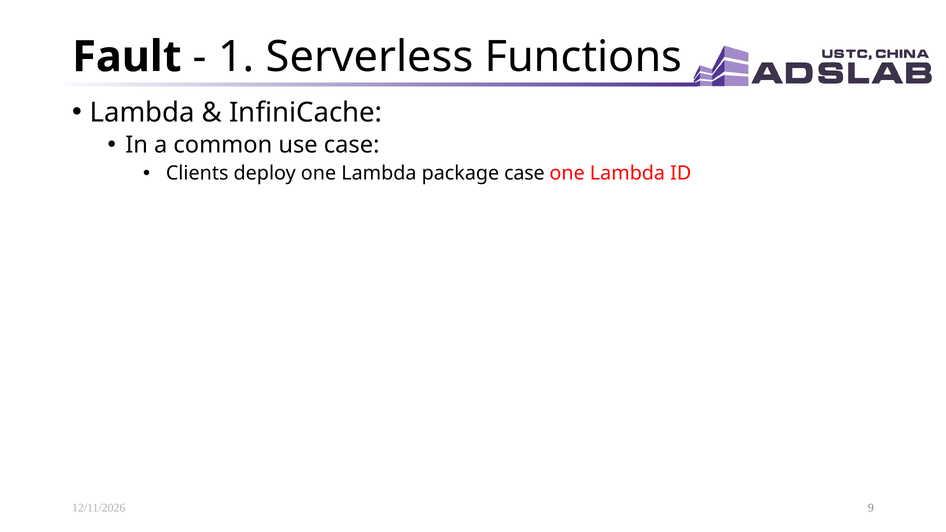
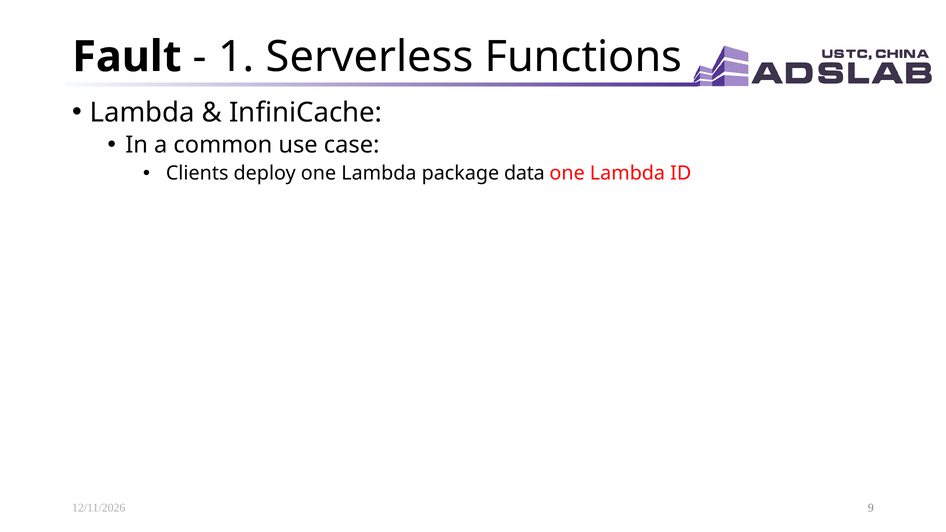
package case: case -> data
